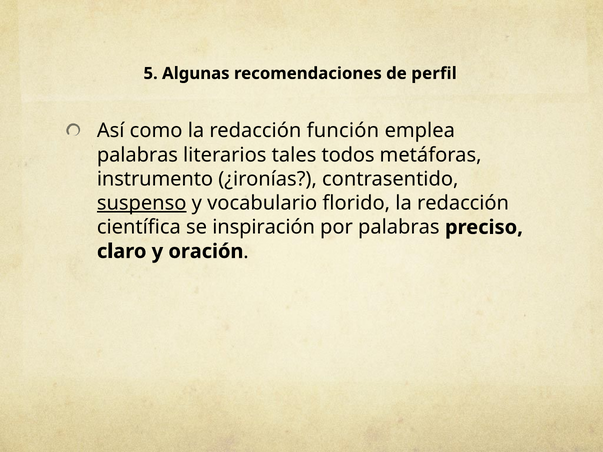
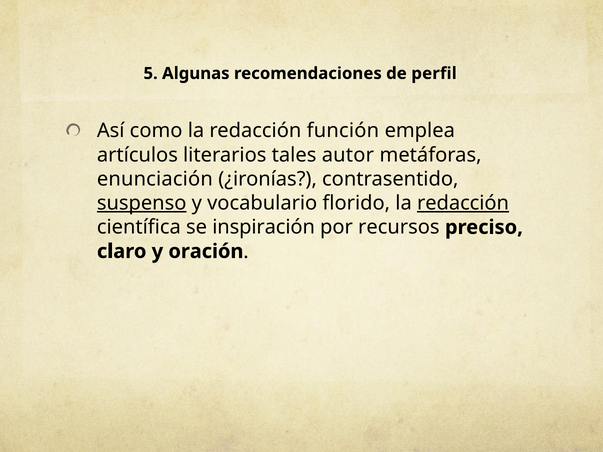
palabras at (137, 155): palabras -> artículos
todos: todos -> autor
instrumento: instrumento -> enunciación
redacción at (463, 203) underline: none -> present
por palabras: palabras -> recursos
